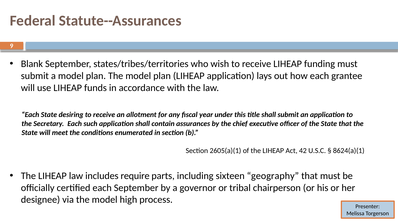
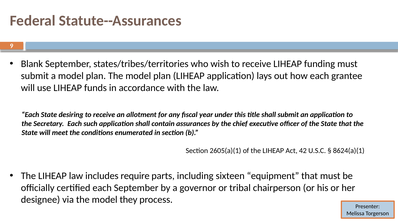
geography: geography -> equipment
high: high -> they
